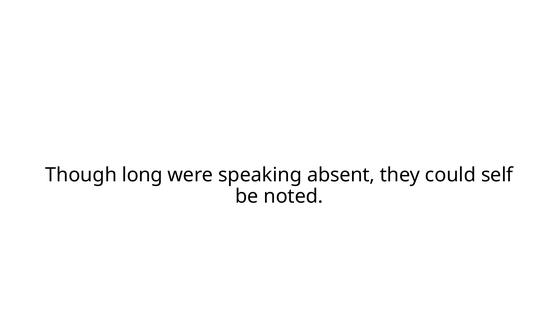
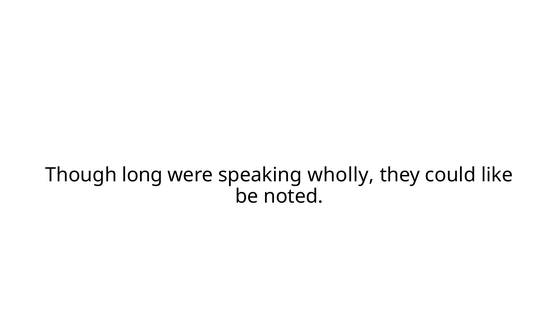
absent: absent -> wholly
self: self -> like
